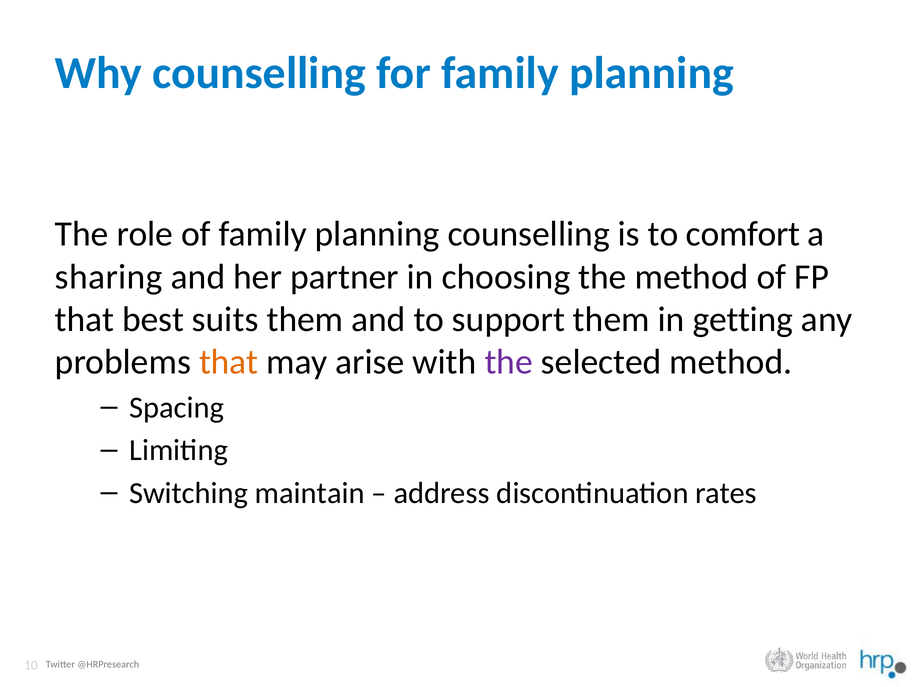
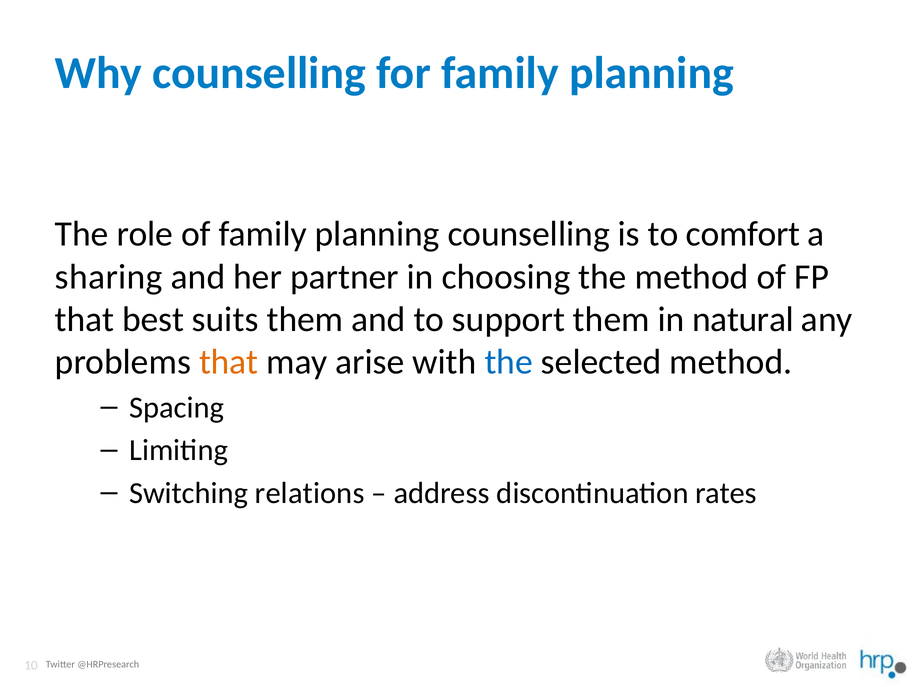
getting: getting -> natural
the at (509, 362) colour: purple -> blue
maintain: maintain -> relations
